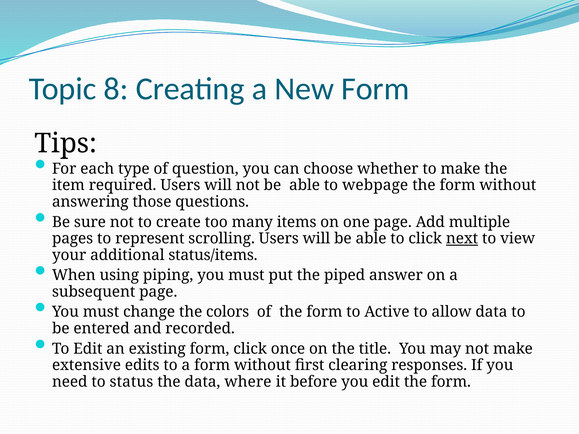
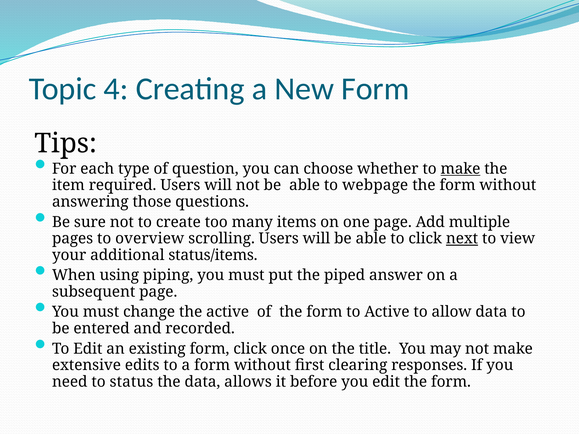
8: 8 -> 4
make at (460, 169) underline: none -> present
represent: represent -> overview
the colors: colors -> active
where: where -> allows
